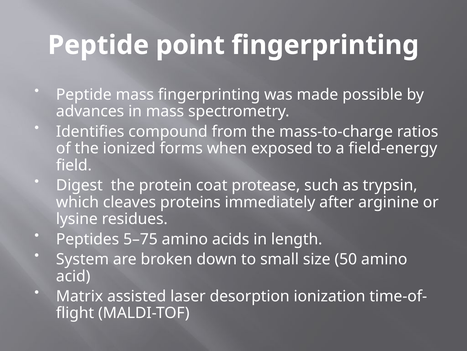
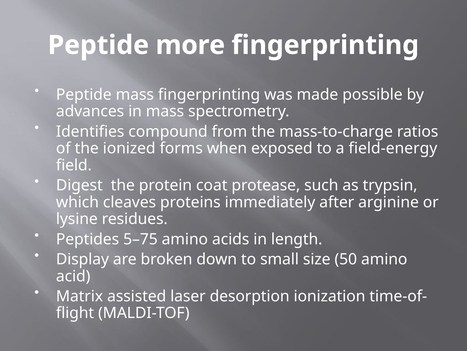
point: point -> more
System: System -> Display
